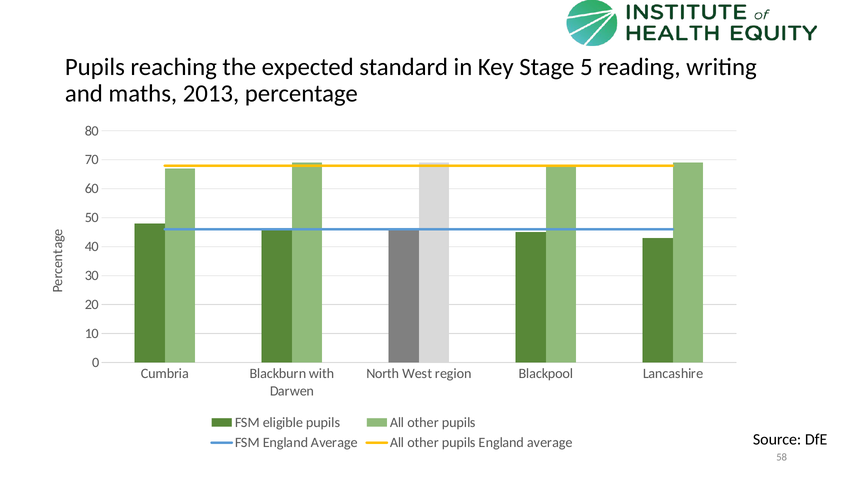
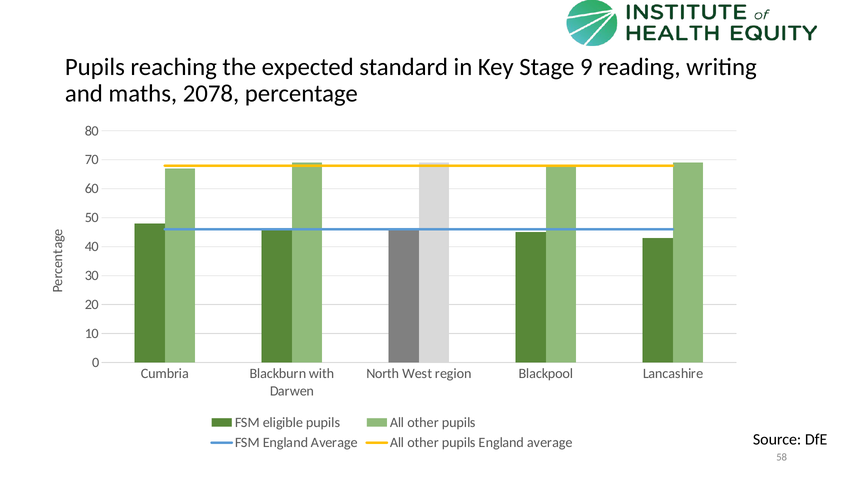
5: 5 -> 9
2013: 2013 -> 2078
